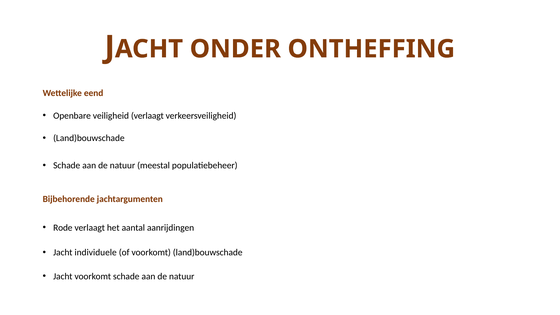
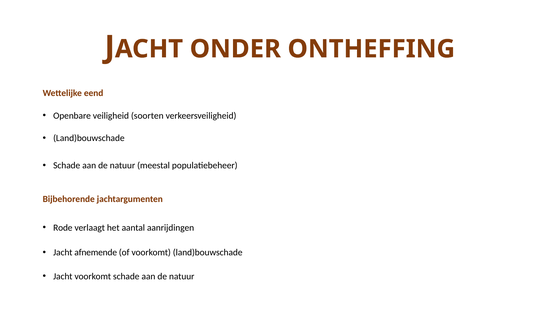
veiligheid verlaagt: verlaagt -> soorten
individuele: individuele -> afnemende
